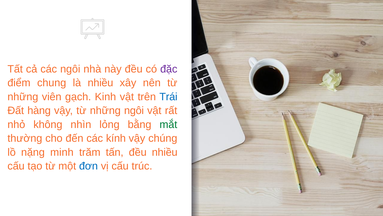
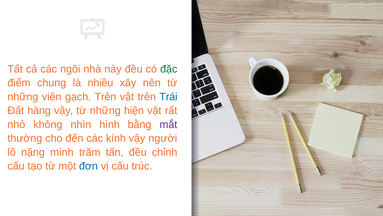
đặc colour: purple -> green
gạch Kinh: Kinh -> Trên
những ngôi: ngôi -> hiện
lỏng: lỏng -> hình
mắt colour: green -> purple
chúng: chúng -> người
đều nhiều: nhiều -> chỉnh
